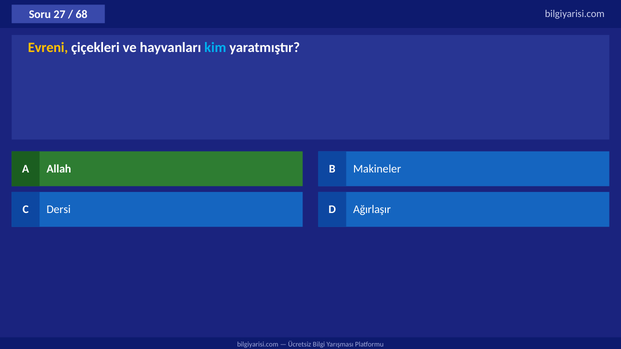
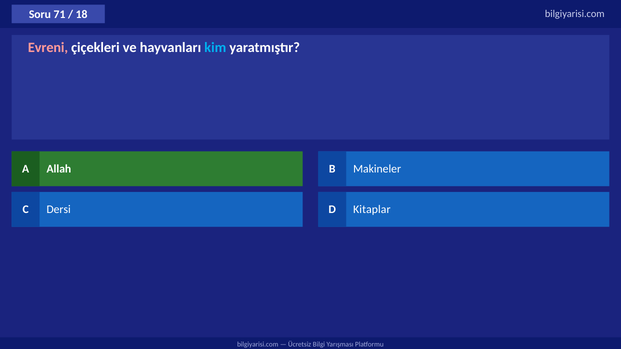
27: 27 -> 71
68: 68 -> 18
Evreni colour: yellow -> pink
Ağırlaşır: Ağırlaşır -> Kitaplar
